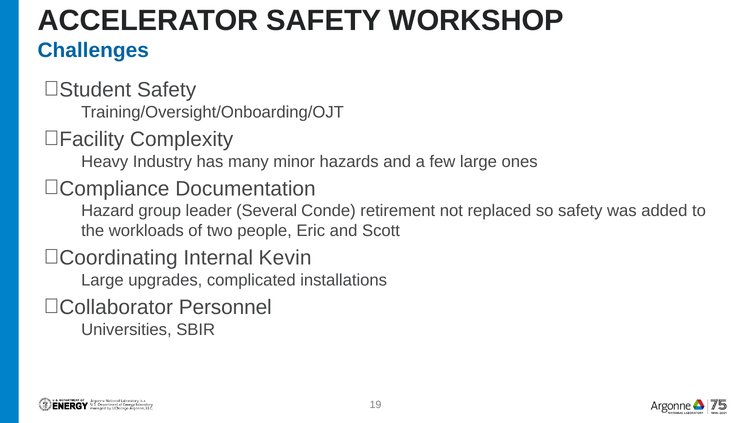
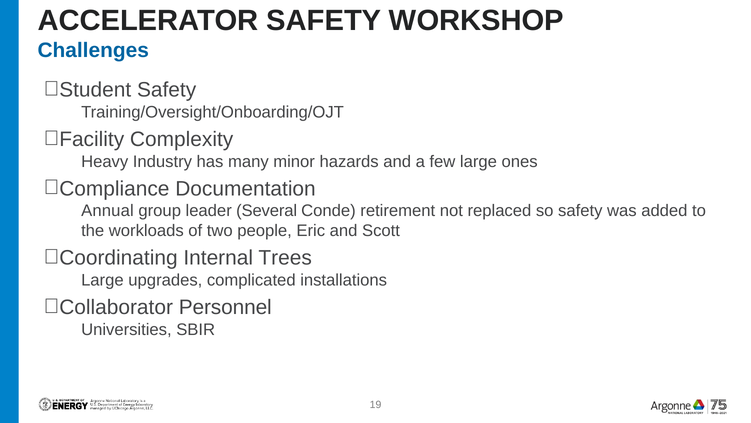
Hazard: Hazard -> Annual
Kevin: Kevin -> Trees
